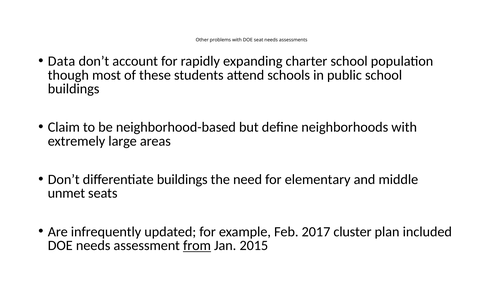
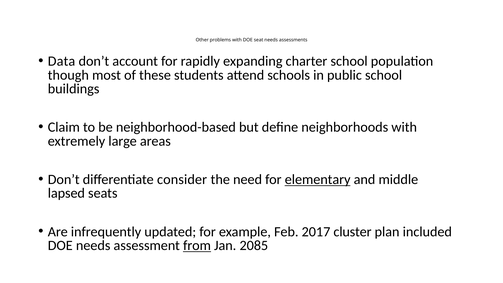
differentiate buildings: buildings -> consider
elementary underline: none -> present
unmet: unmet -> lapsed
2015: 2015 -> 2085
